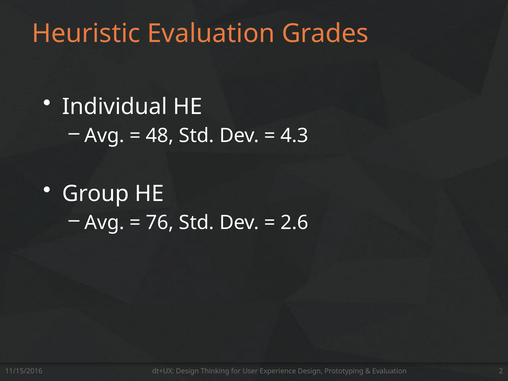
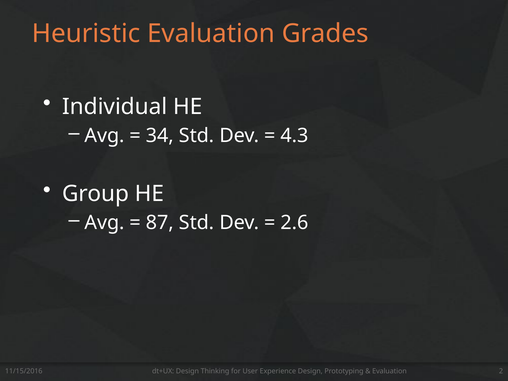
48: 48 -> 34
76: 76 -> 87
